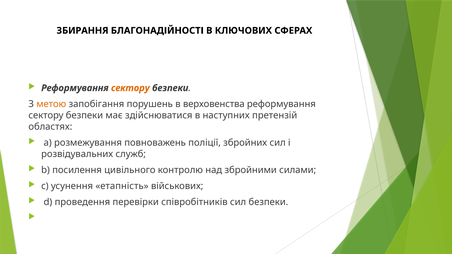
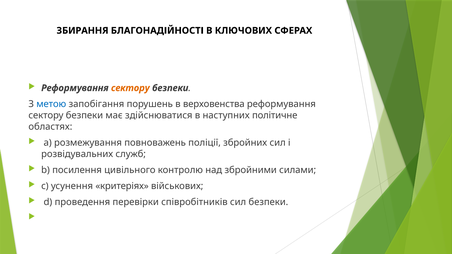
метою colour: orange -> blue
претензій: претензій -> політичне
етапність: етапність -> критеріях
